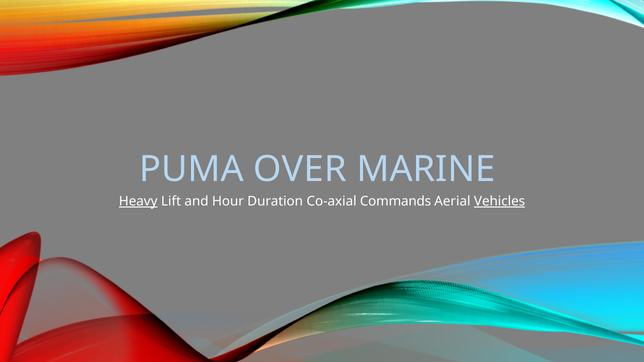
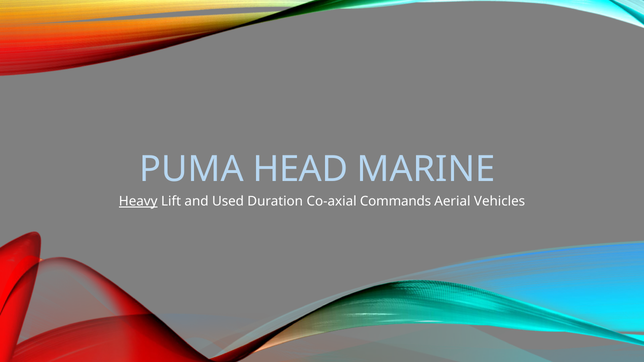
OVER: OVER -> HEAD
Hour: Hour -> Used
Vehicles underline: present -> none
